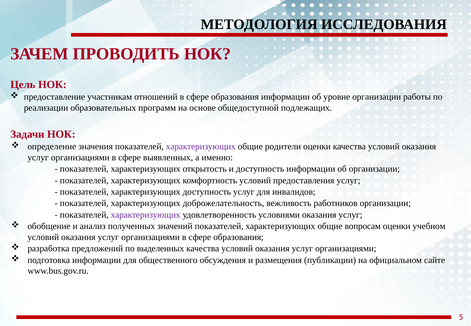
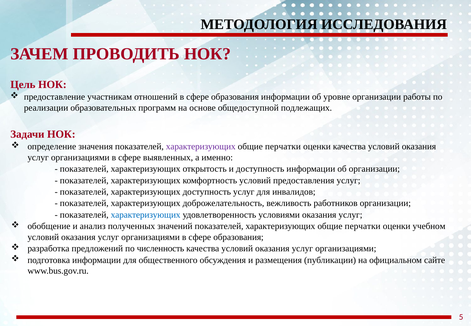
родители at (283, 147): родители -> перчатки
характеризующих at (146, 215) colour: purple -> blue
вопросам at (363, 226): вопросам -> перчатки
выделенных: выделенных -> численность
